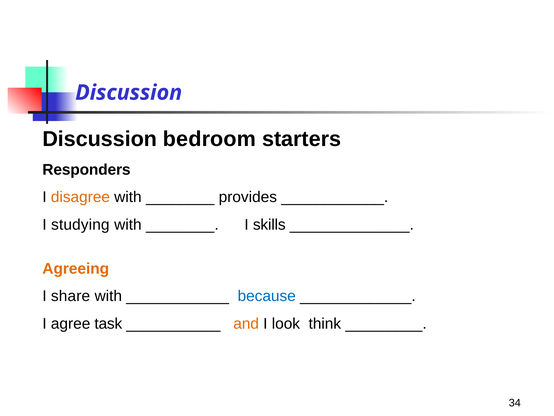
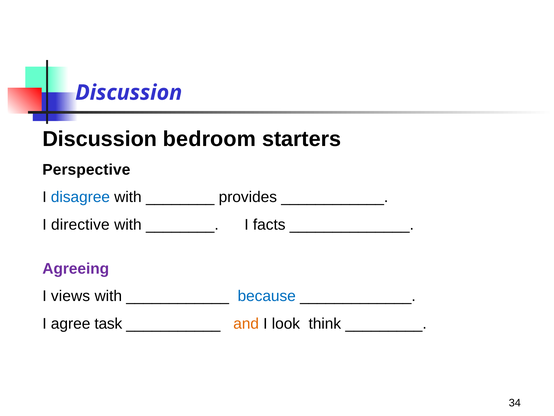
Responders: Responders -> Perspective
disagree colour: orange -> blue
studying: studying -> directive
skills: skills -> facts
Agreeing colour: orange -> purple
share: share -> views
